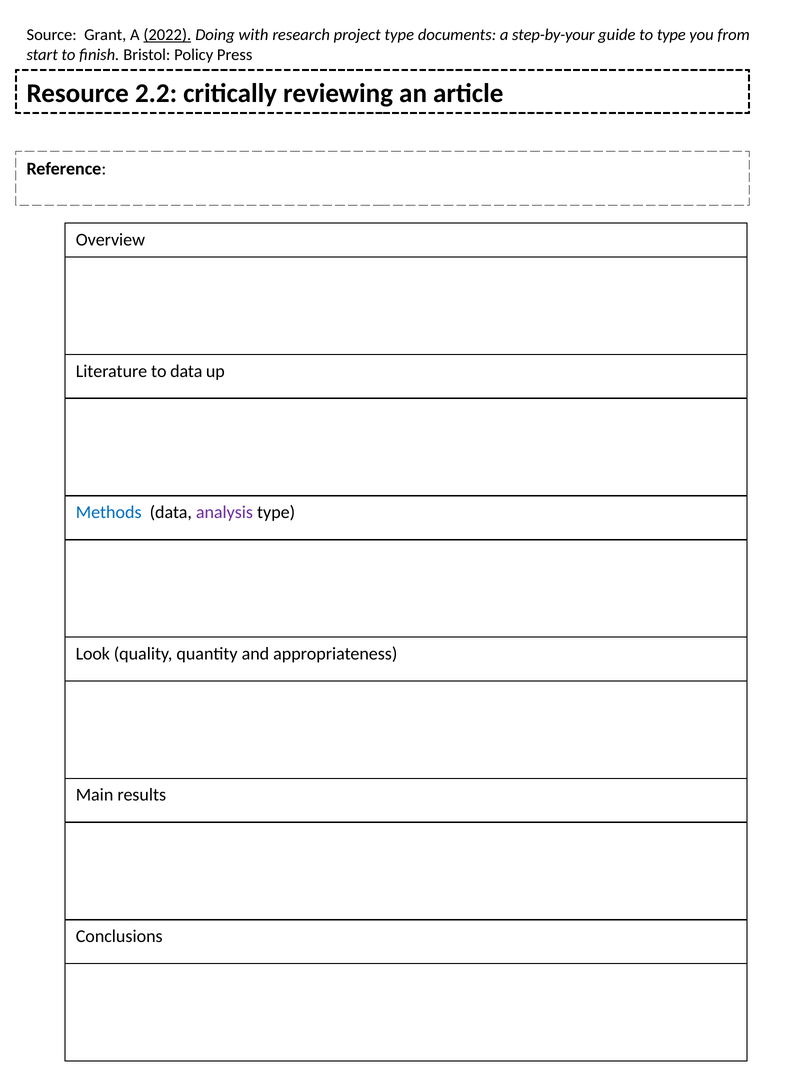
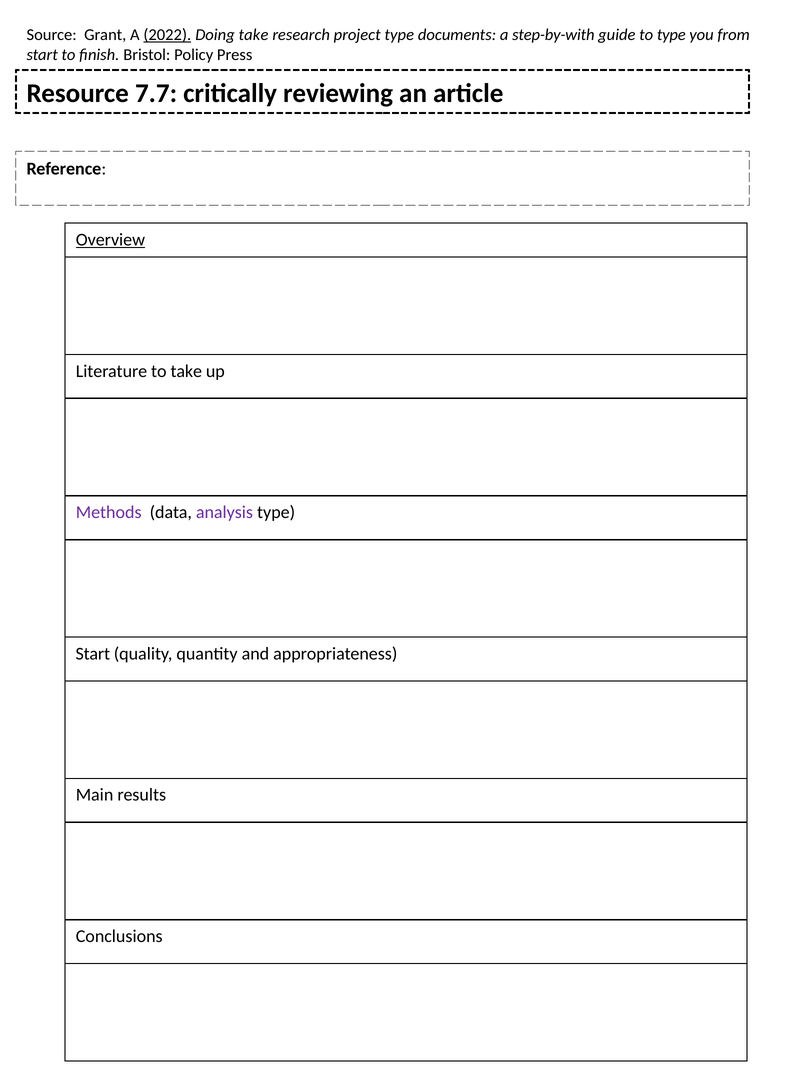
Doing with: with -> take
step-by-your: step-by-your -> step-by-with
2.2: 2.2 -> 7.7
Overview underline: none -> present
to data: data -> take
Methods colour: blue -> purple
Look at (93, 654): Look -> Start
